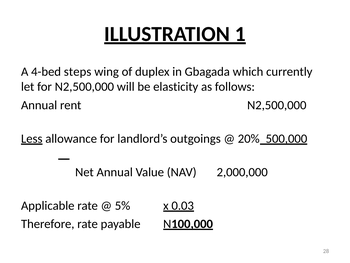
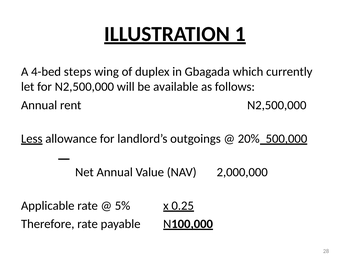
elasticity: elasticity -> available
0.03: 0.03 -> 0.25
